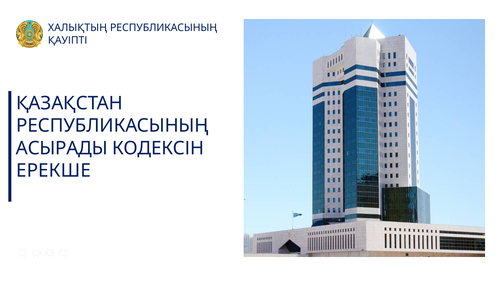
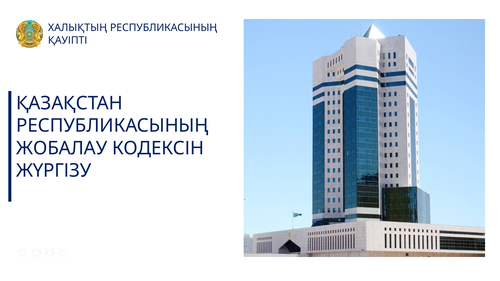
АСЫРАДЫ: АСЫРАДЫ -> ЖОБАЛАУ
ЕРЕКШЕ: ЕРЕКШЕ -> ЖҮРГІЗУ
